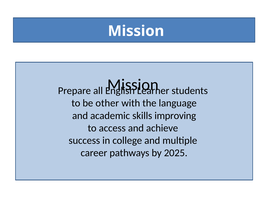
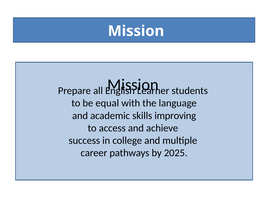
other: other -> equal
